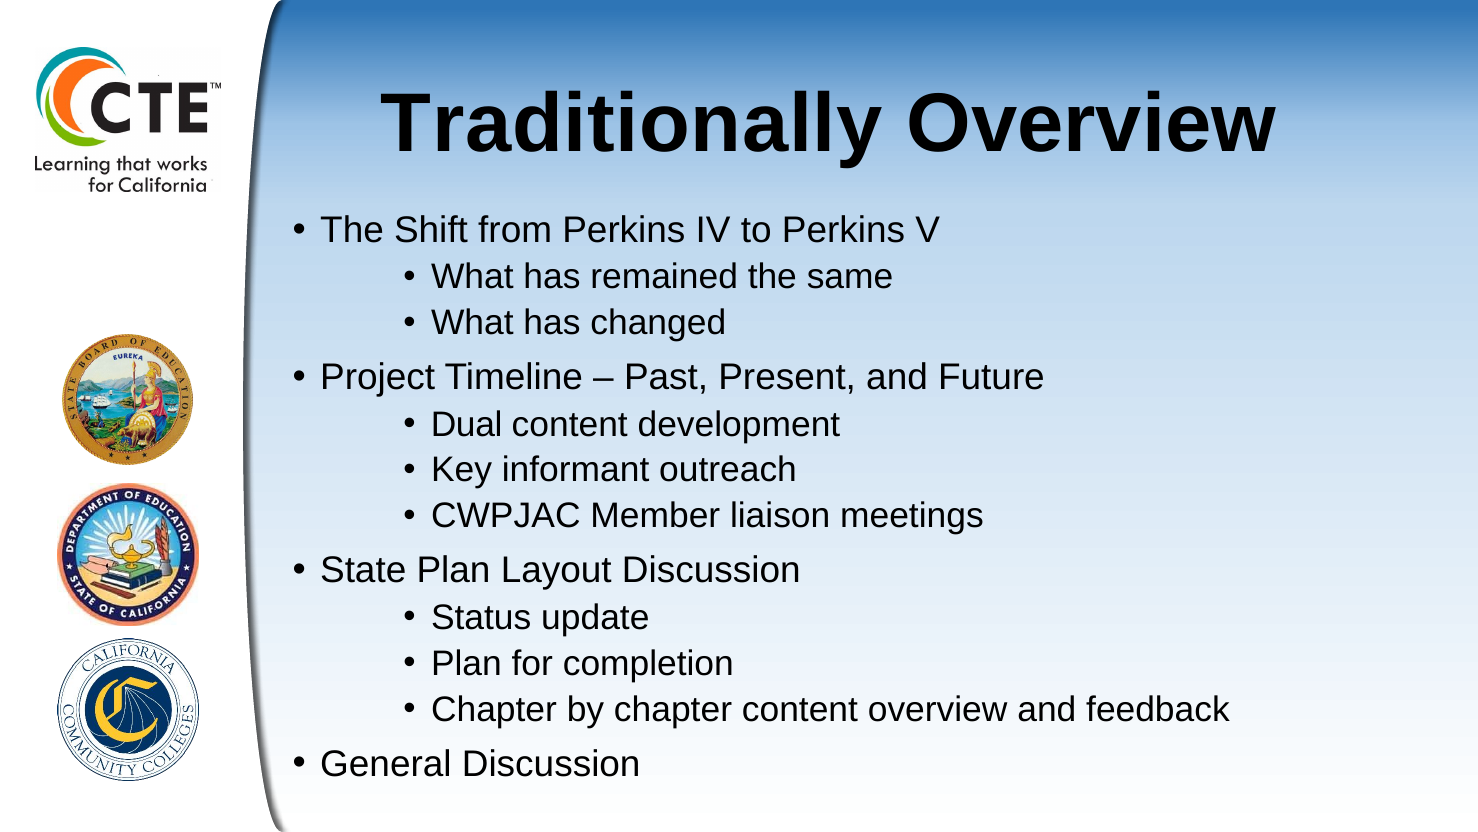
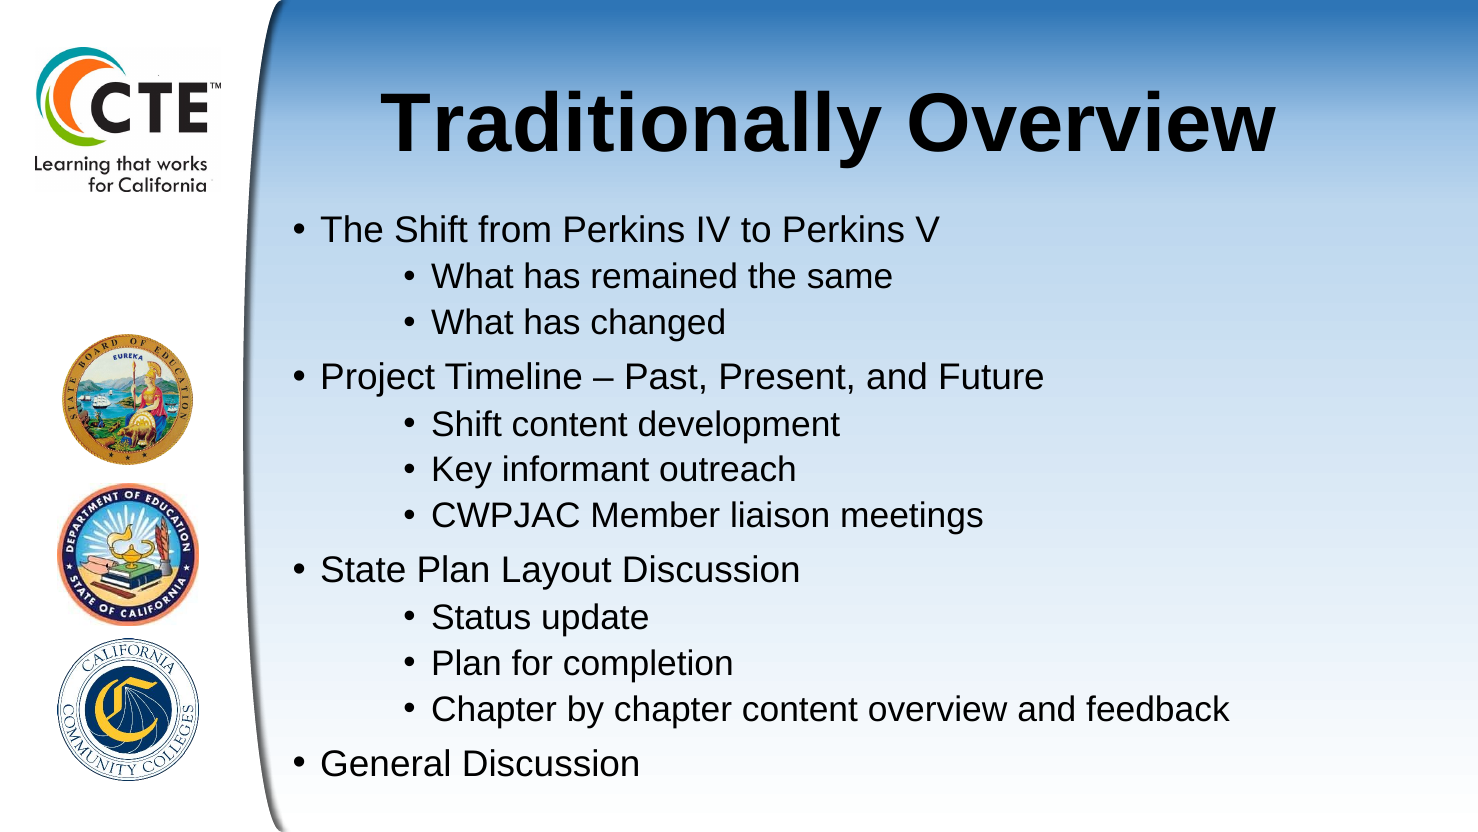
Dual at (467, 424): Dual -> Shift
